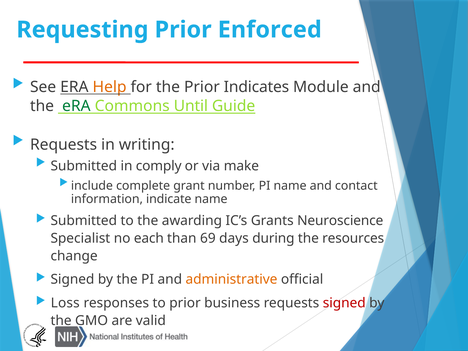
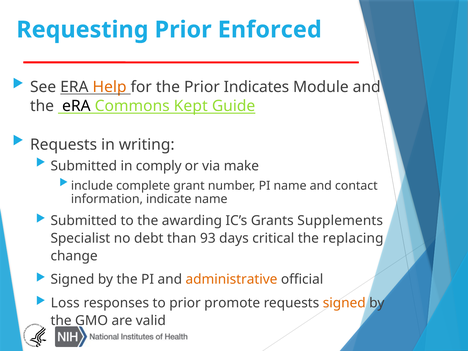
eRA at (76, 106) colour: green -> black
Until: Until -> Kept
Neuroscience: Neuroscience -> Supplements
each: each -> debt
69: 69 -> 93
during: during -> critical
resources: resources -> replacing
business: business -> promote
signed at (344, 303) colour: red -> orange
